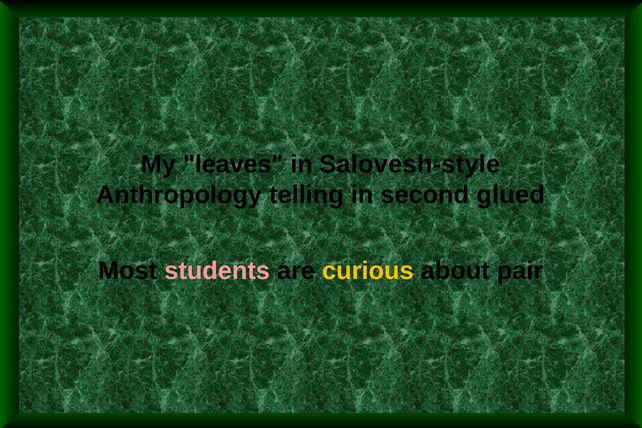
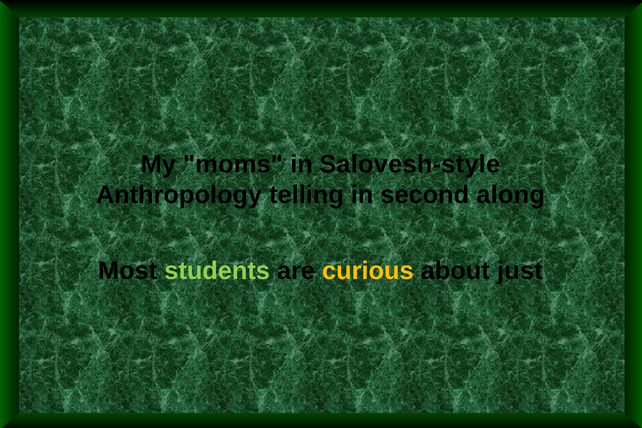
leaves: leaves -> moms
glued: glued -> along
students colour: pink -> light green
pair: pair -> just
